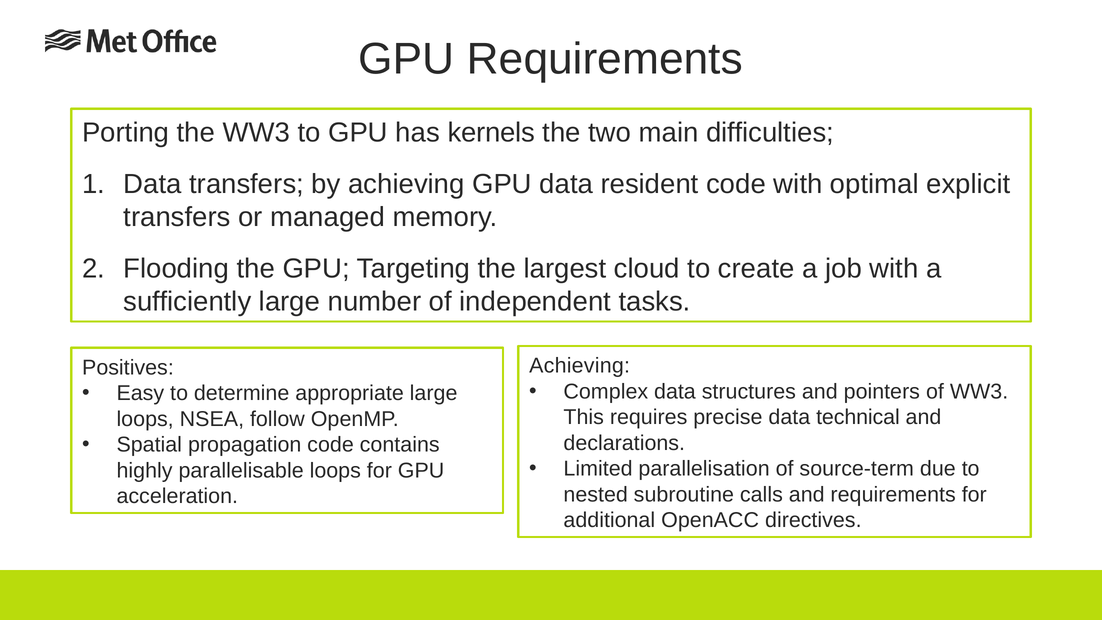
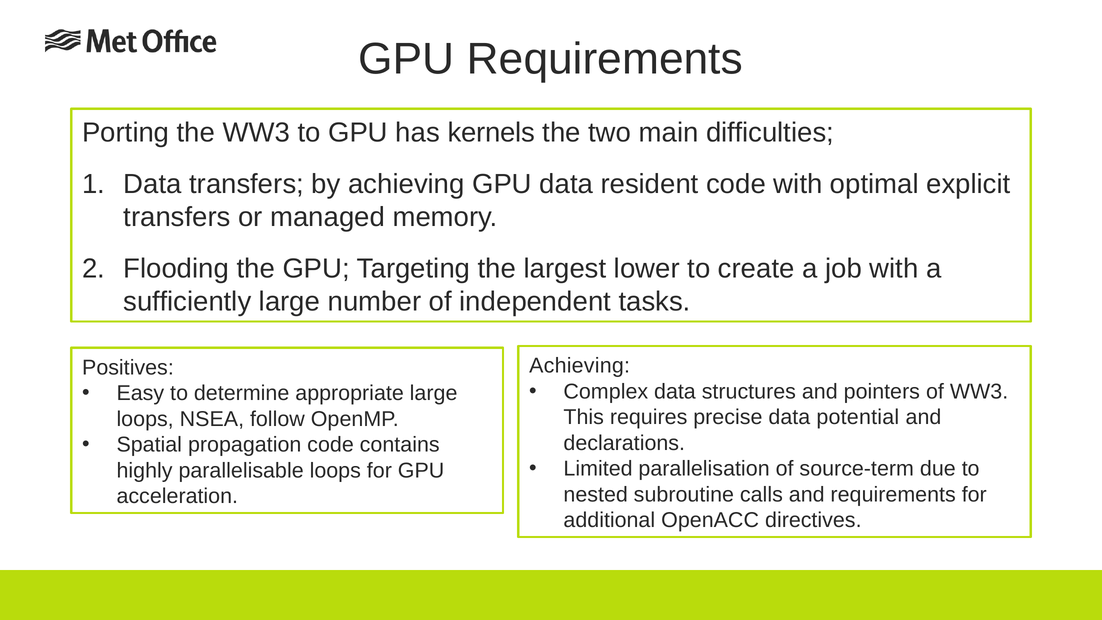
cloud: cloud -> lower
technical: technical -> potential
